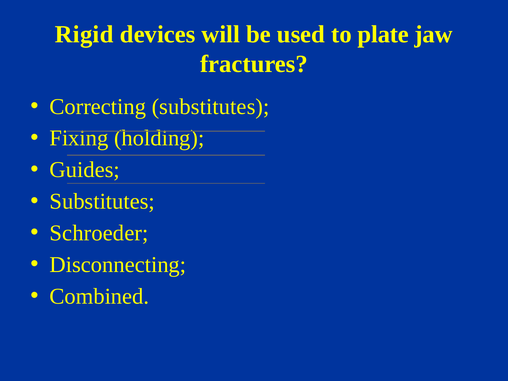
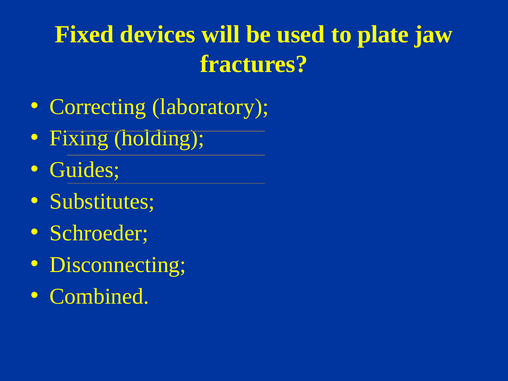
Rigid: Rigid -> Fixed
Correcting substitutes: substitutes -> laboratory
